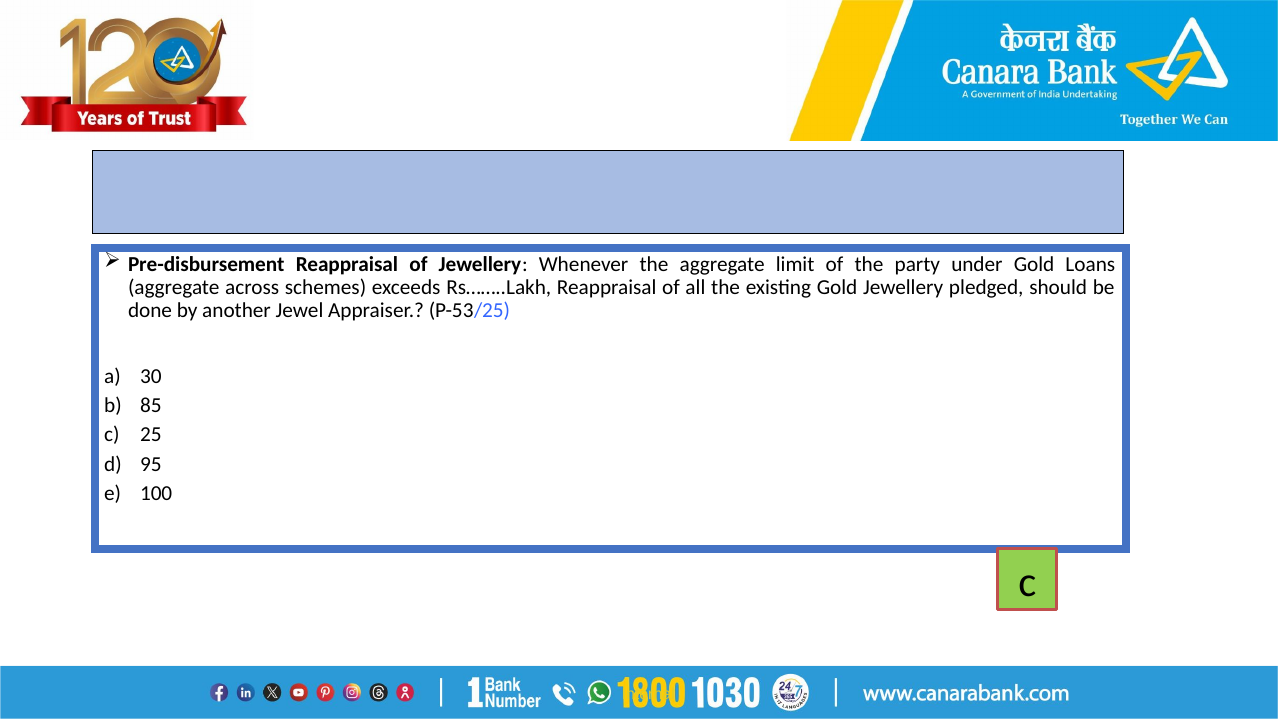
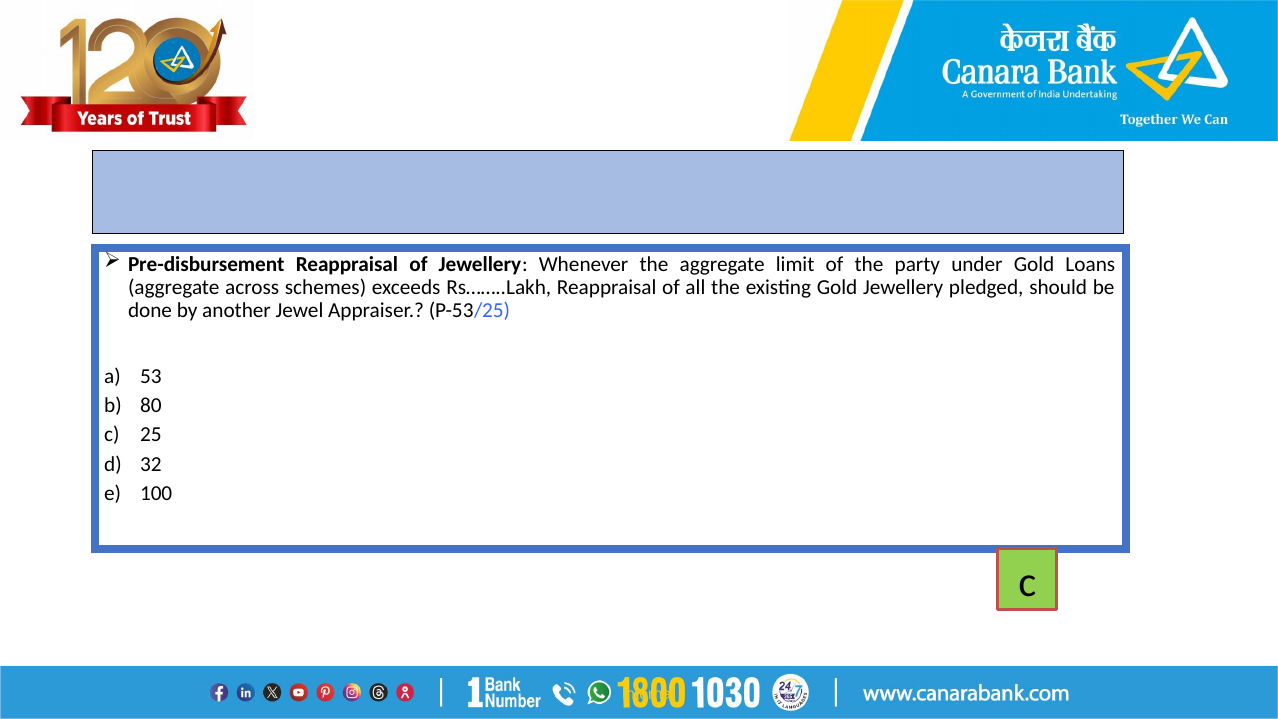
30: 30 -> 53
85: 85 -> 80
95: 95 -> 32
